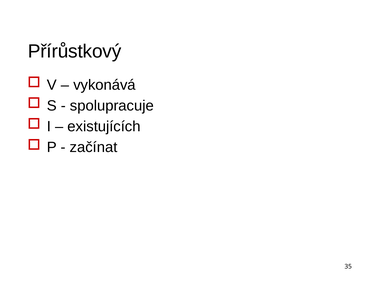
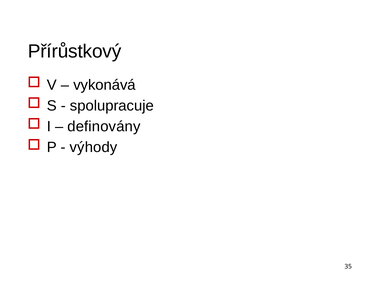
existujících: existujících -> definovány
začínat: začínat -> výhody
